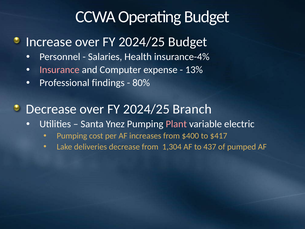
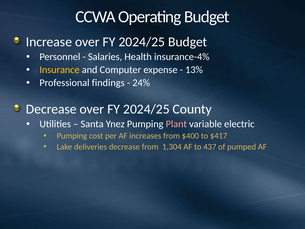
Insurance colour: pink -> yellow
80%: 80% -> 24%
Branch: Branch -> County
